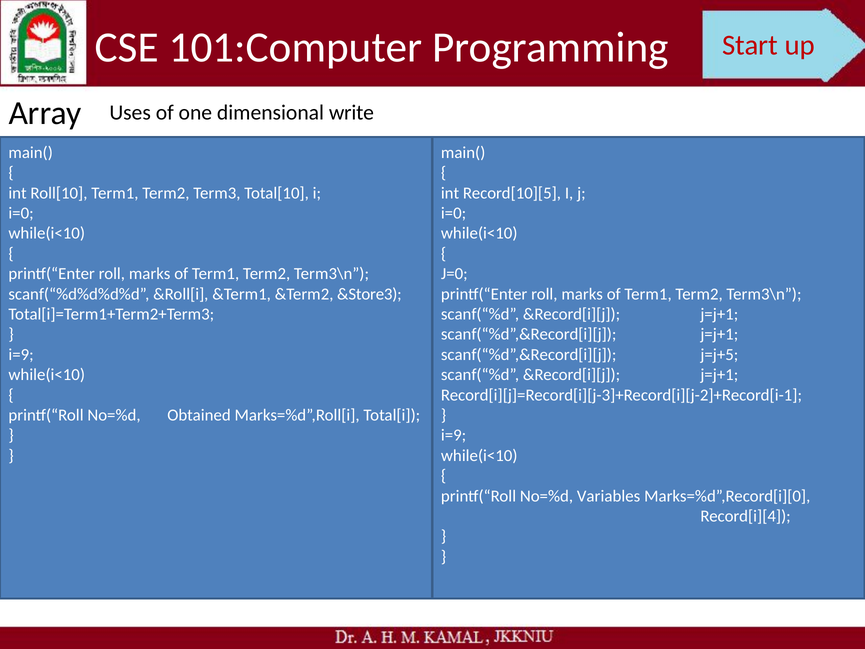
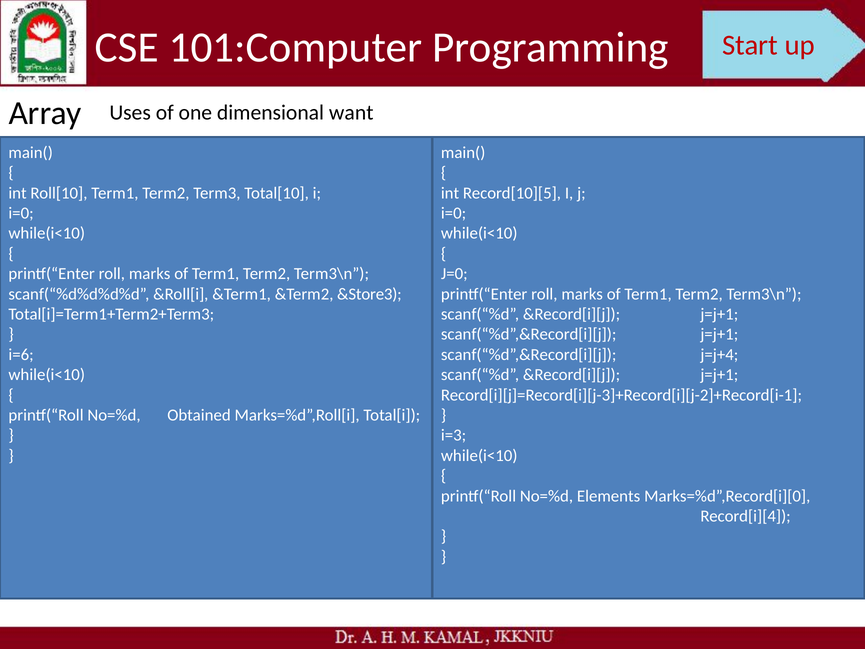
write: write -> want
i=9 at (21, 354): i=9 -> i=6
j=j+5: j=j+5 -> j=j+4
i=9 at (454, 435): i=9 -> i=3
Variables: Variables -> Elements
